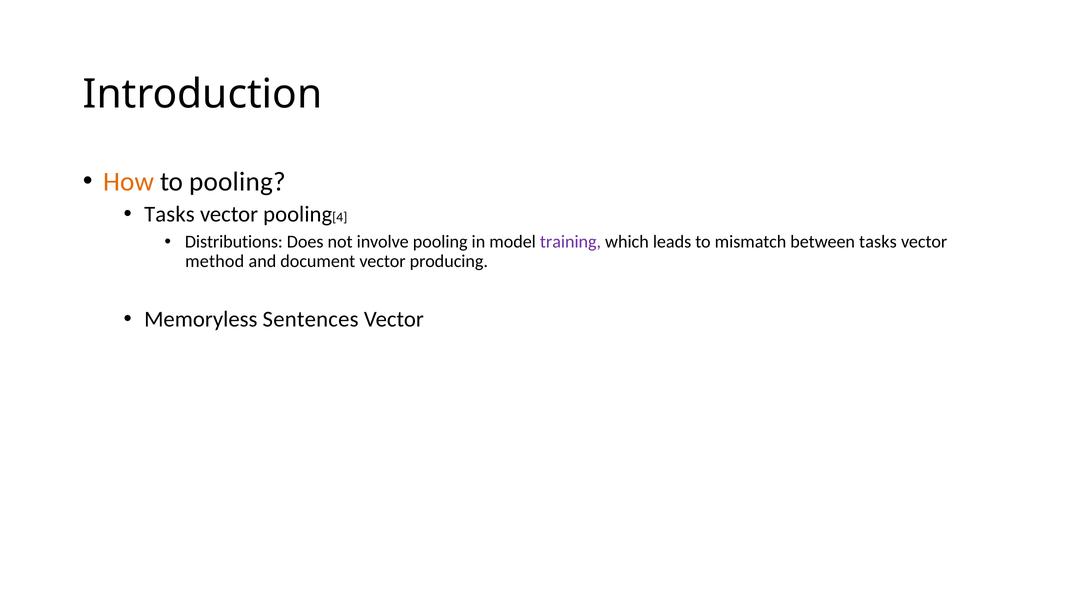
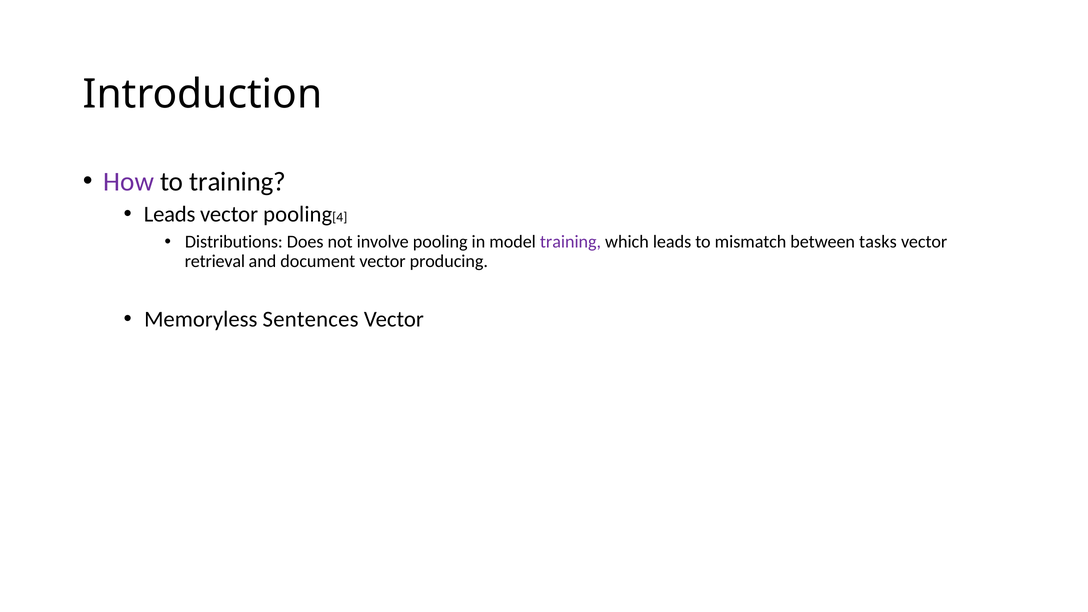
How colour: orange -> purple
to pooling: pooling -> training
Tasks at (169, 214): Tasks -> Leads
method: method -> retrieval
